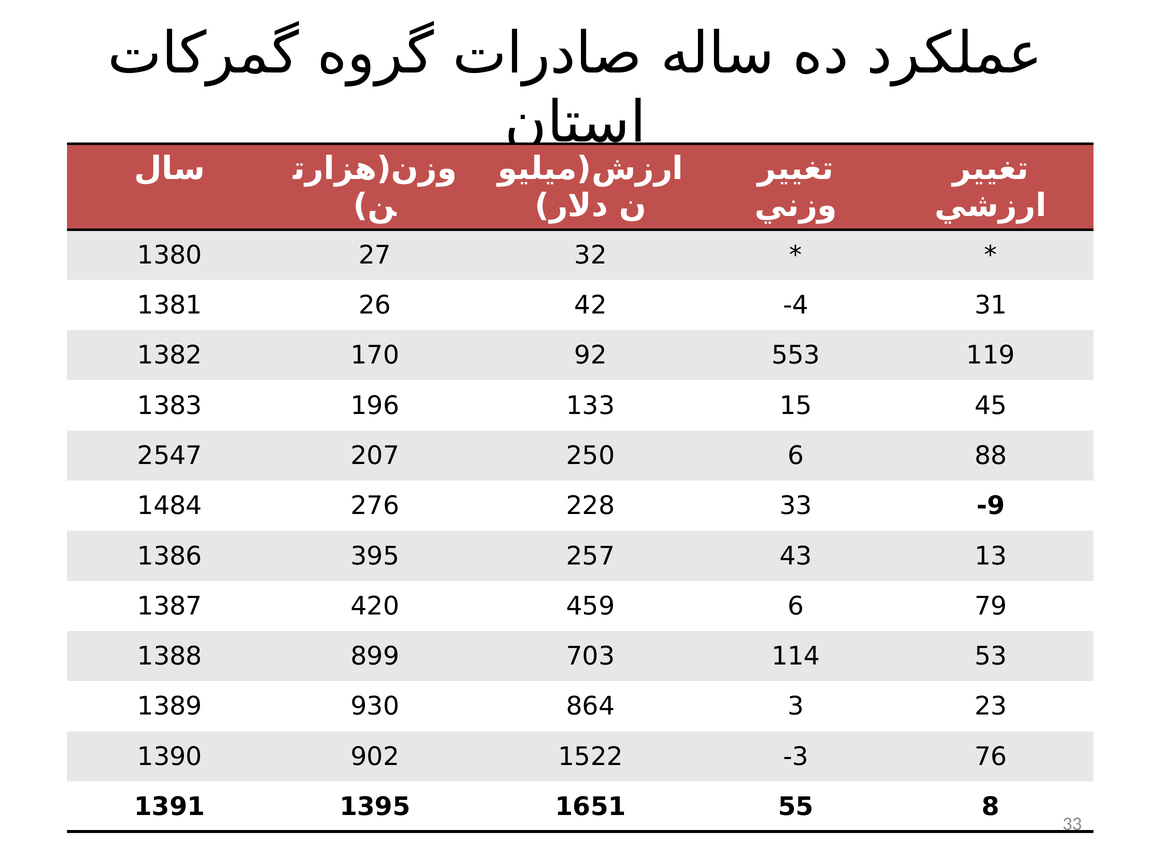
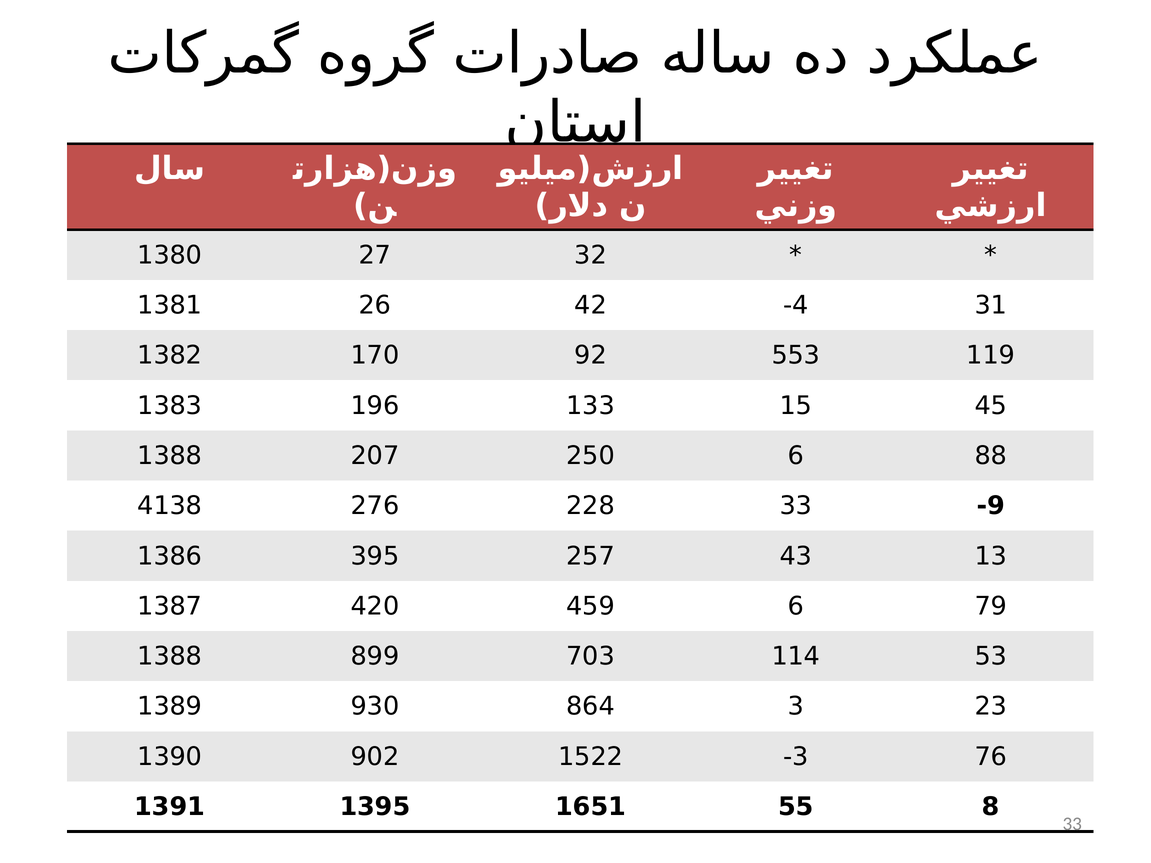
2547 at (170, 456): 2547 -> 1388
1484: 1484 -> 4138
